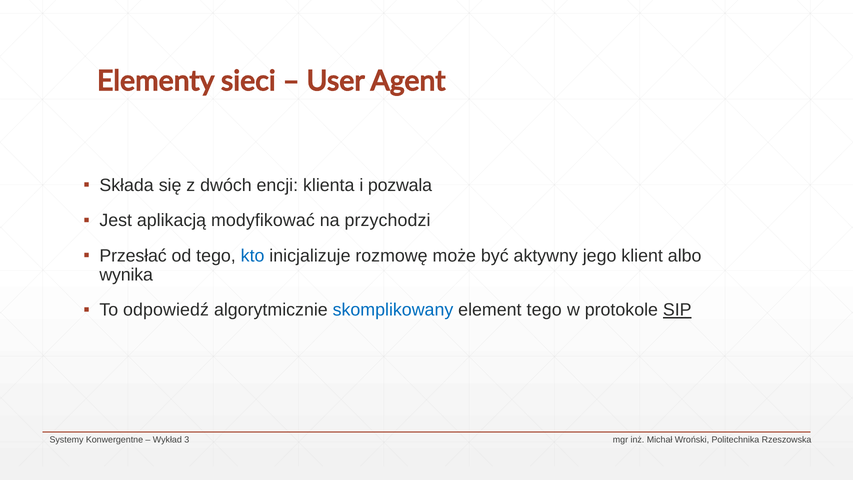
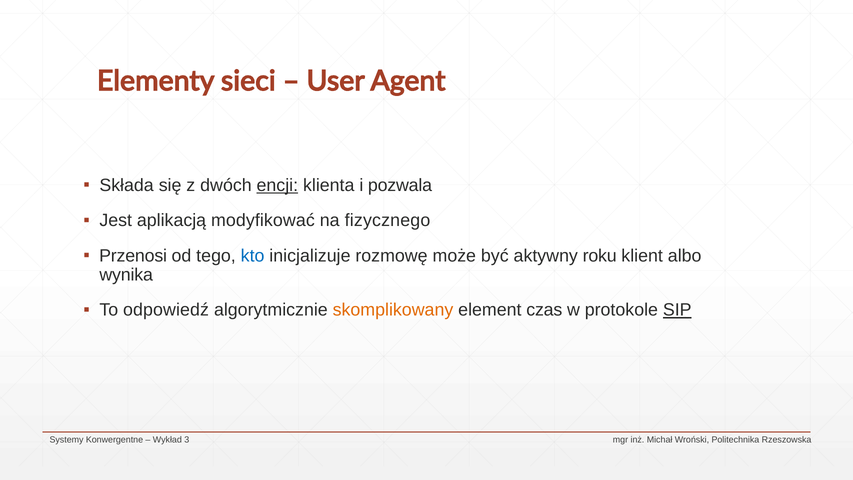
encji underline: none -> present
przychodzi: przychodzi -> fizycznego
Przesłać: Przesłać -> Przenosi
jego: jego -> roku
skomplikowany colour: blue -> orange
element tego: tego -> czas
